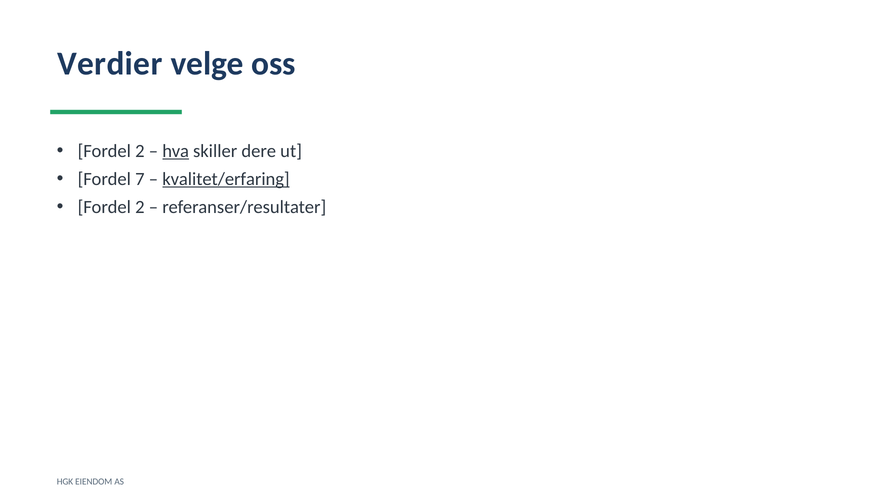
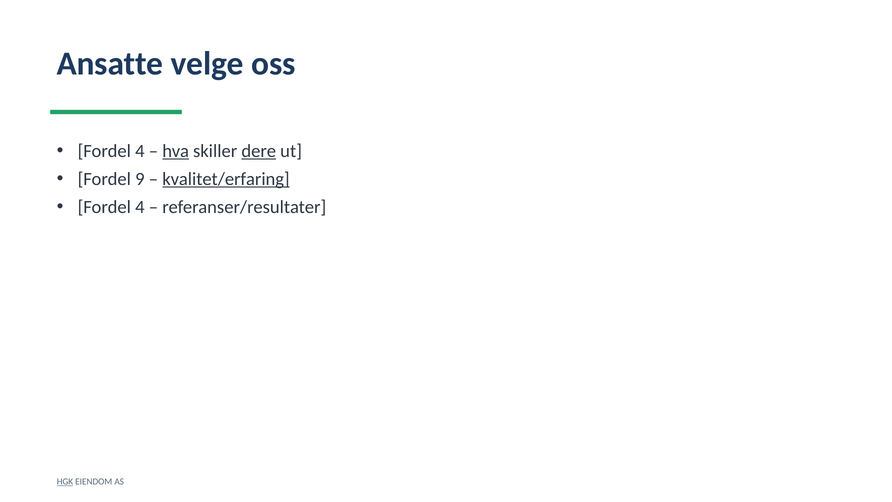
Verdier: Verdier -> Ansatte
2 at (140, 151): 2 -> 4
dere underline: none -> present
7: 7 -> 9
2 at (140, 207): 2 -> 4
HGK underline: none -> present
